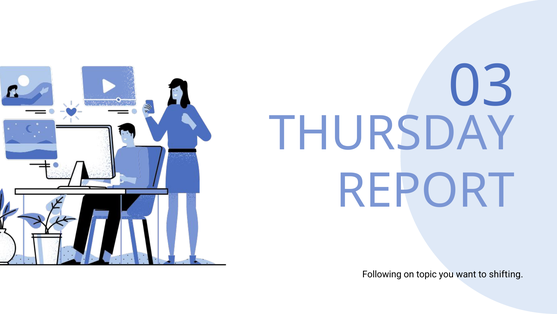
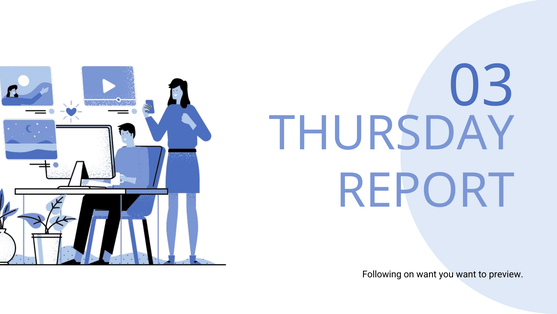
on topic: topic -> want
shifting: shifting -> preview
